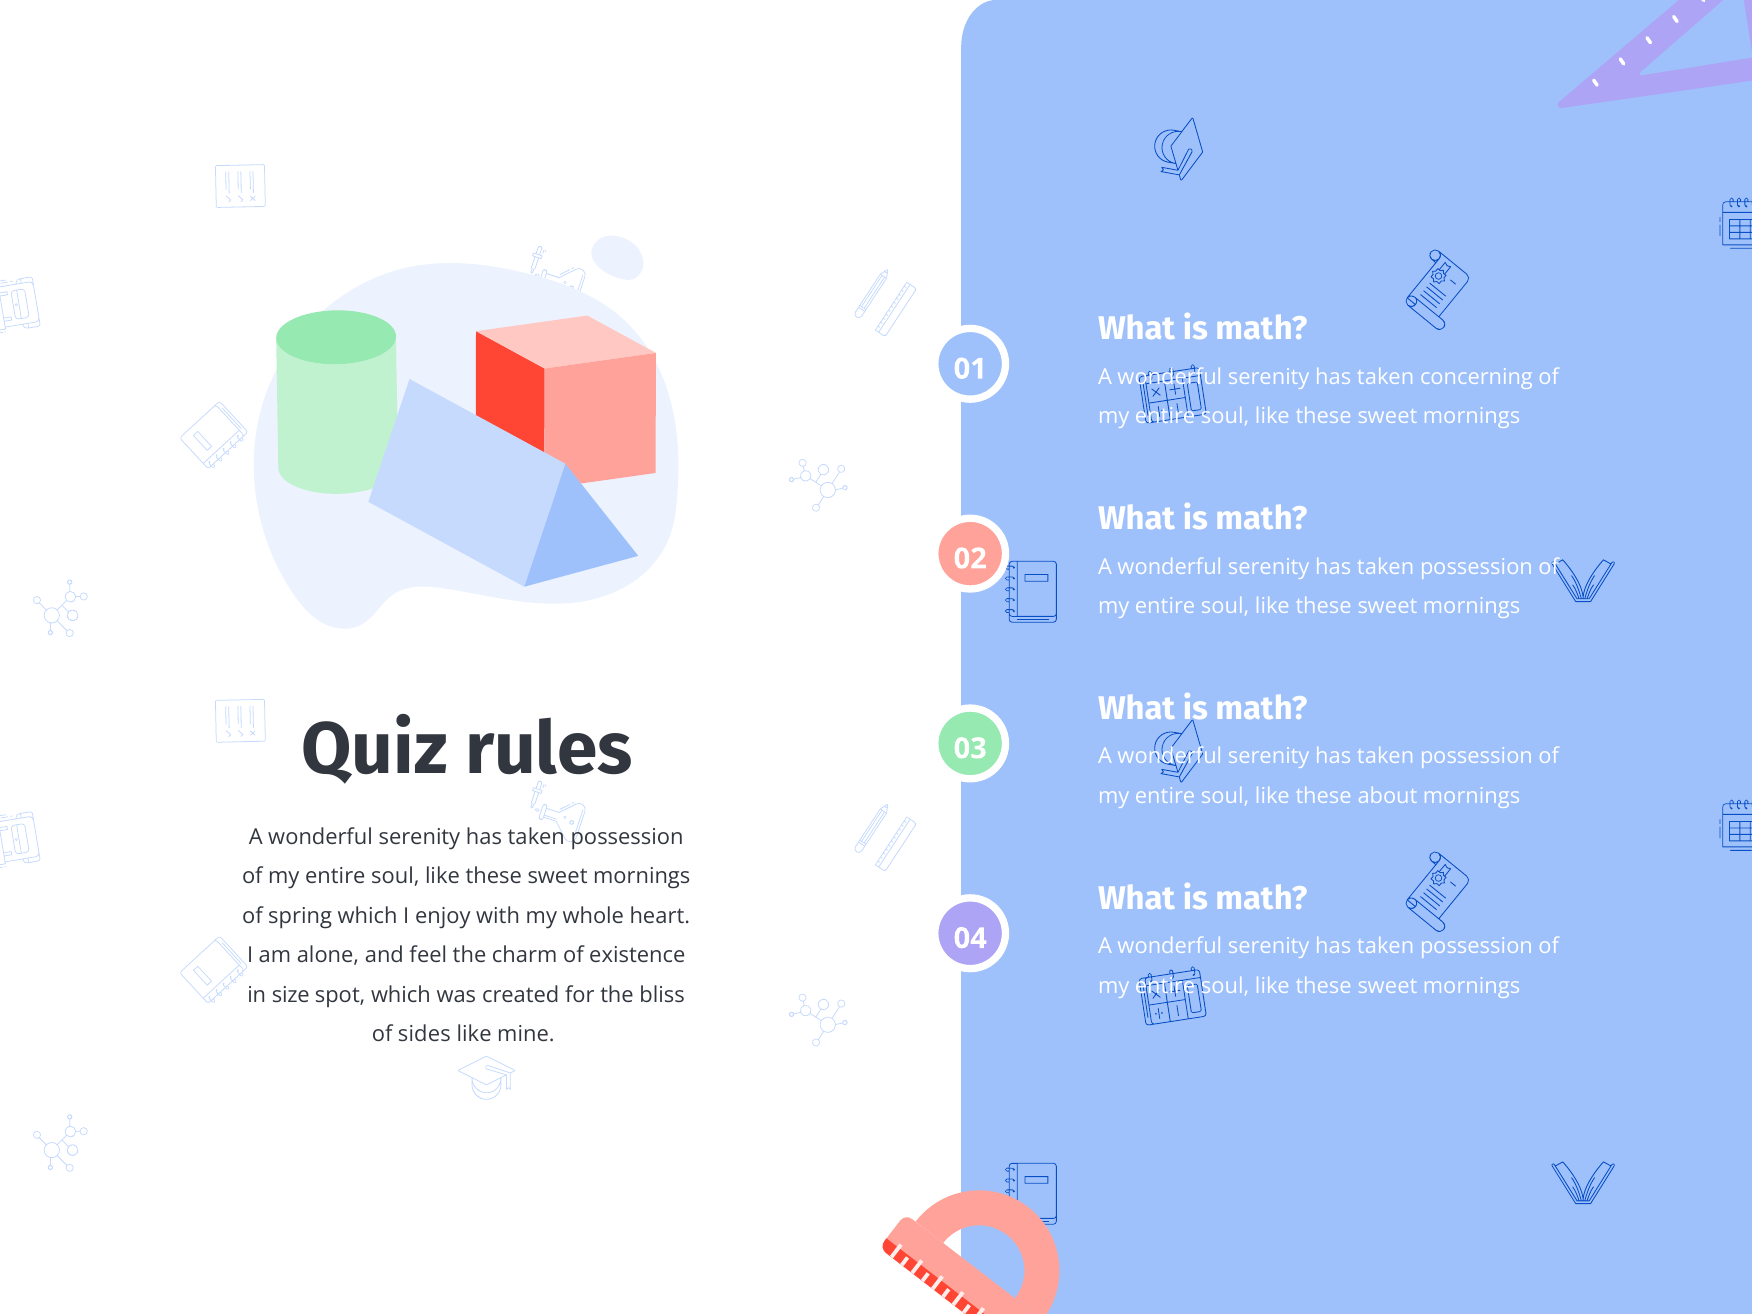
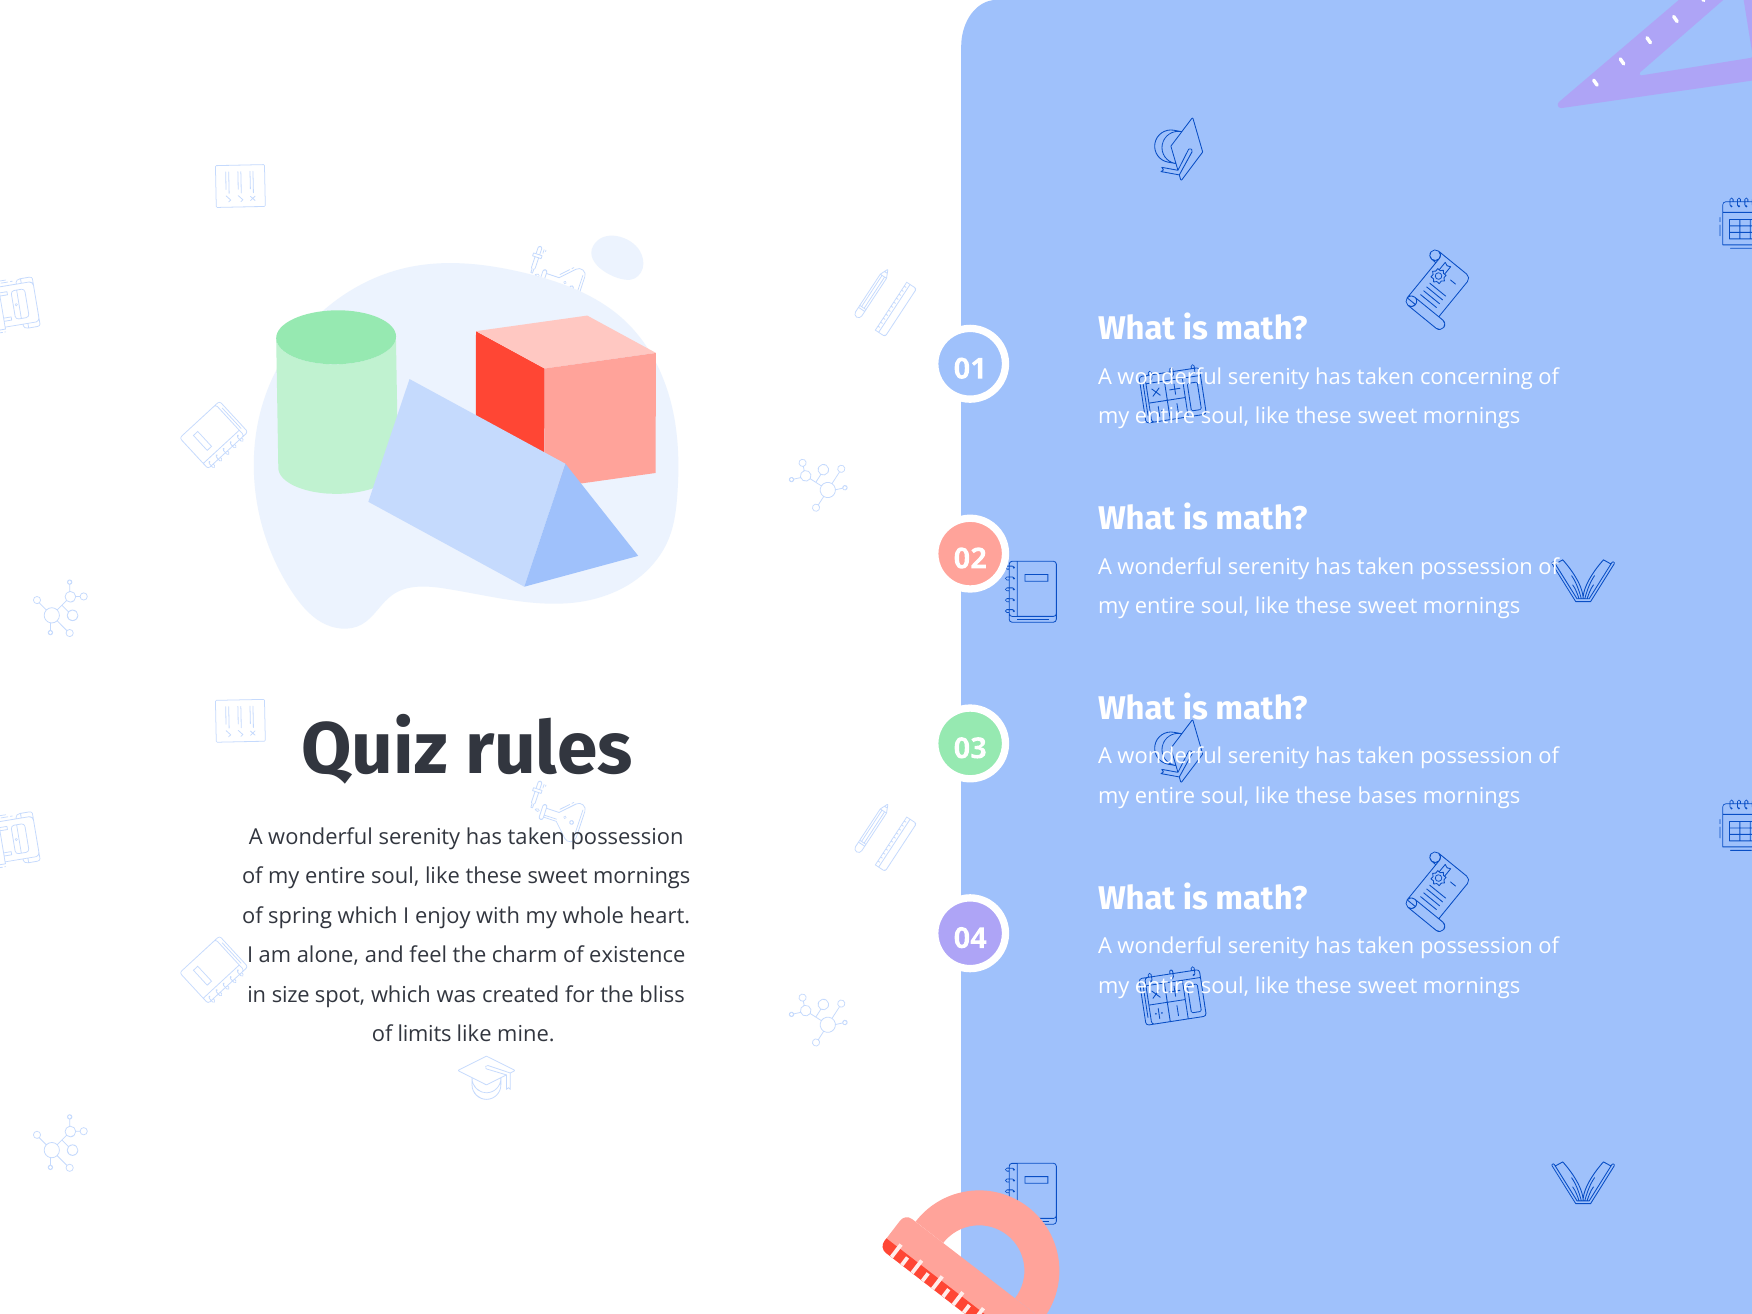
about: about -> bases
sides: sides -> limits
